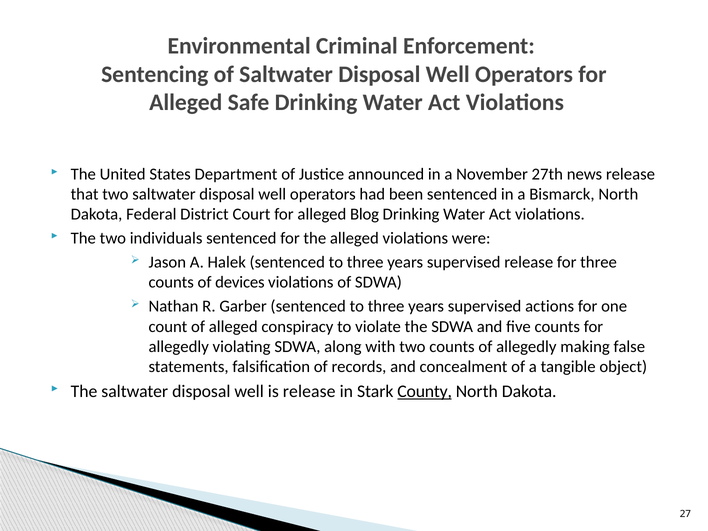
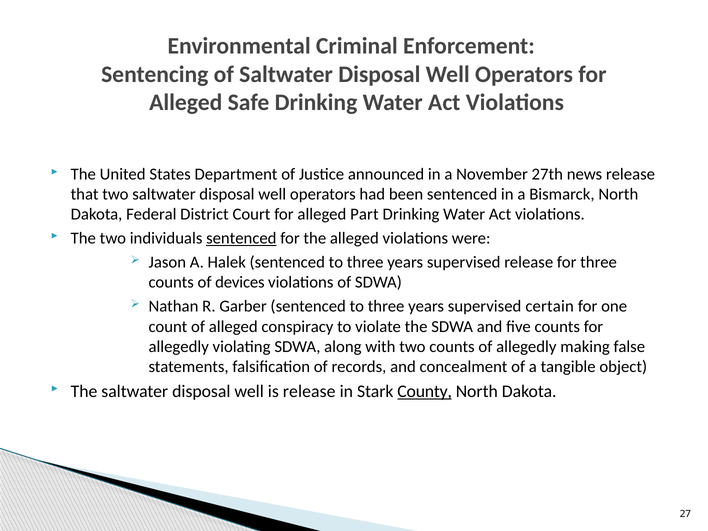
Blog: Blog -> Part
sentenced at (241, 238) underline: none -> present
actions: actions -> certain
